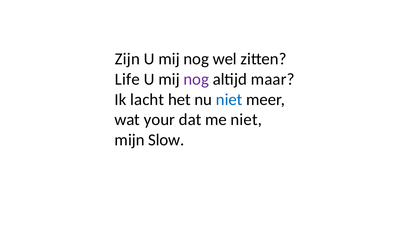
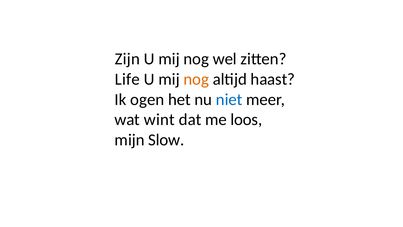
nog at (196, 79) colour: purple -> orange
maar: maar -> haast
lacht: lacht -> ogen
your: your -> wint
me niet: niet -> loos
